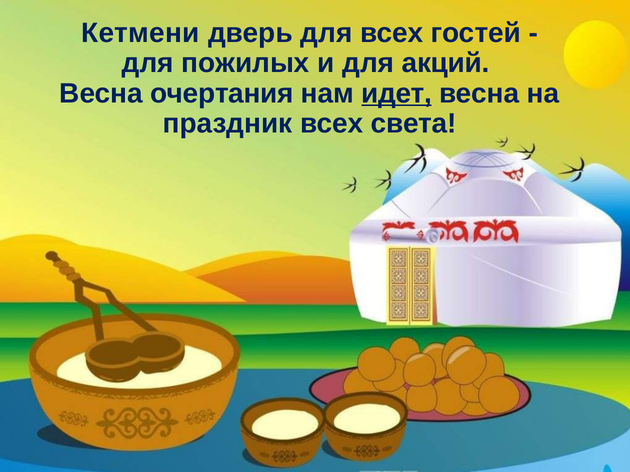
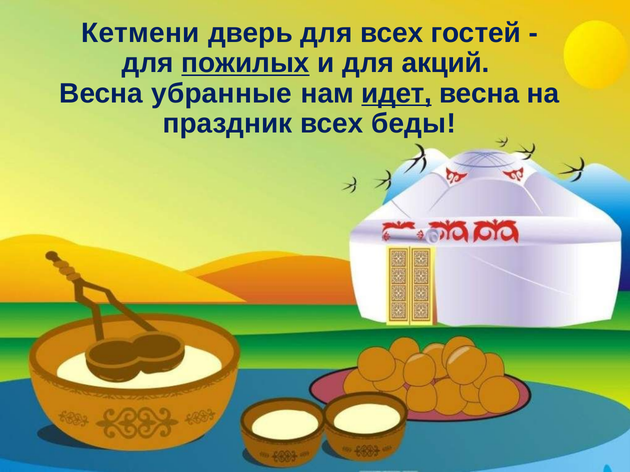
пожилых underline: none -> present
очертания: очертания -> убранные
света: света -> беды
